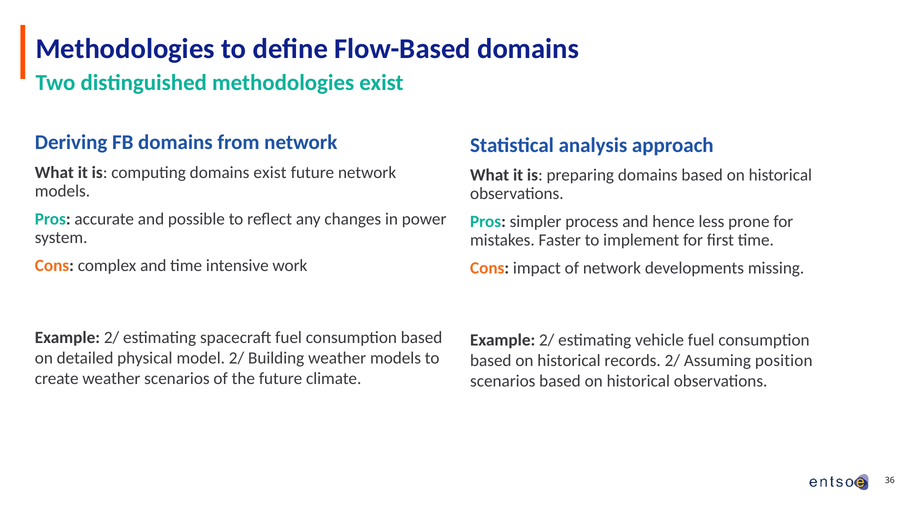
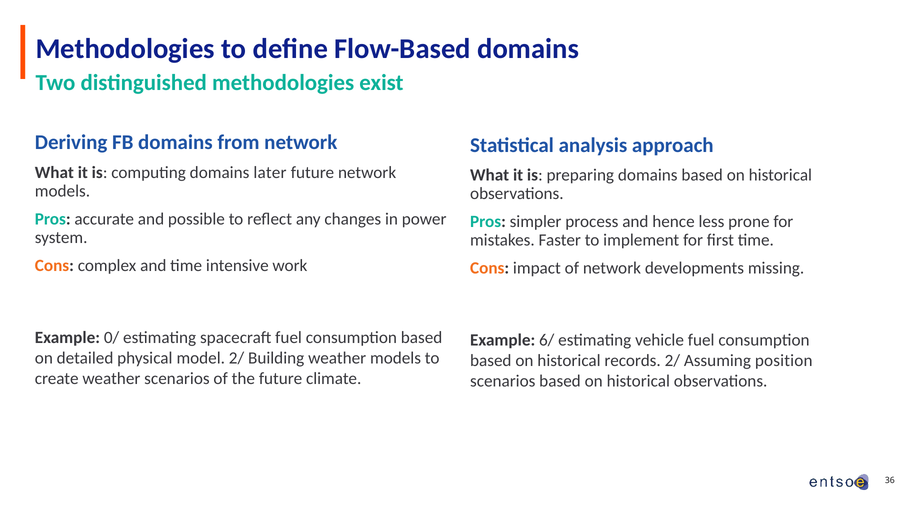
domains exist: exist -> later
2/ at (112, 338): 2/ -> 0/
2/ at (547, 340): 2/ -> 6/
